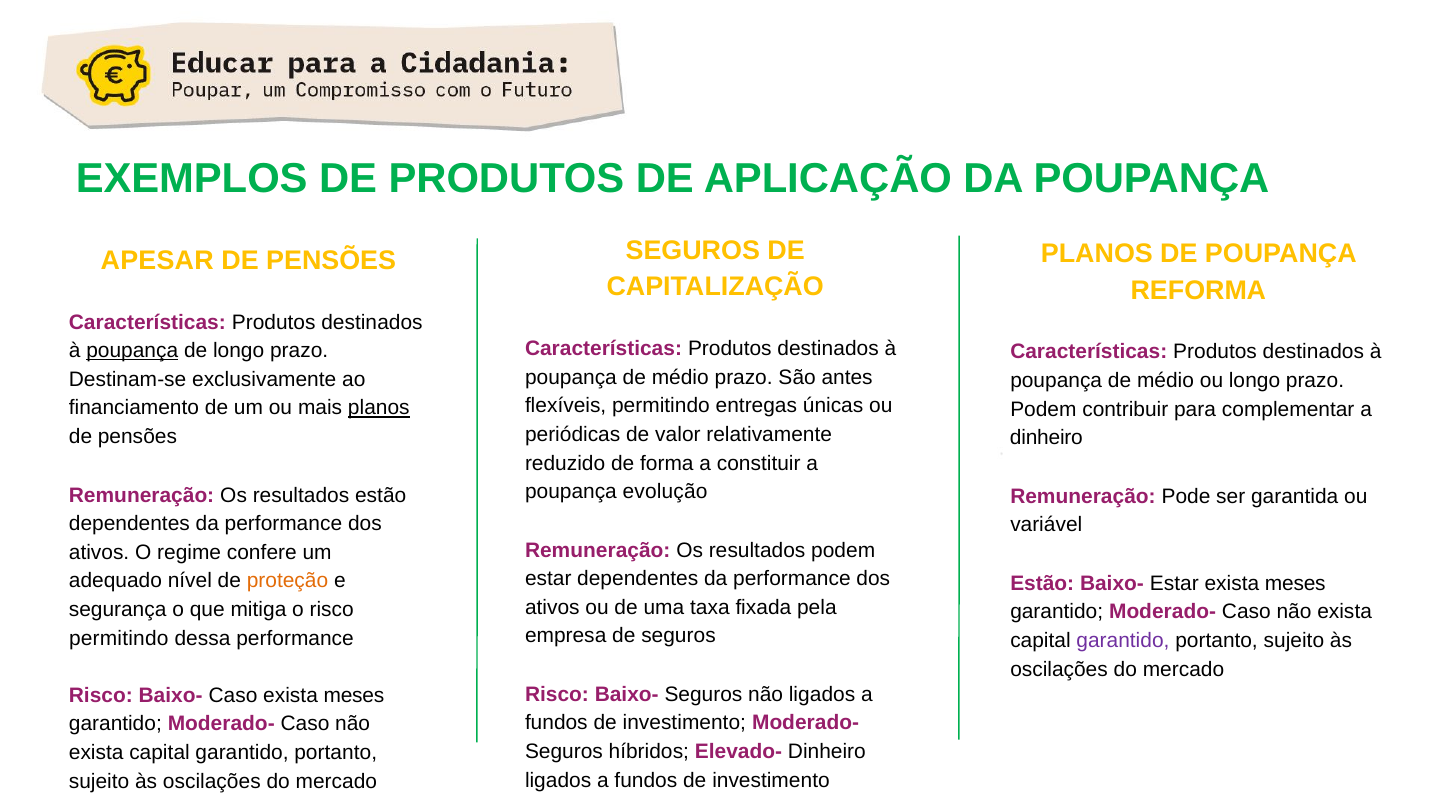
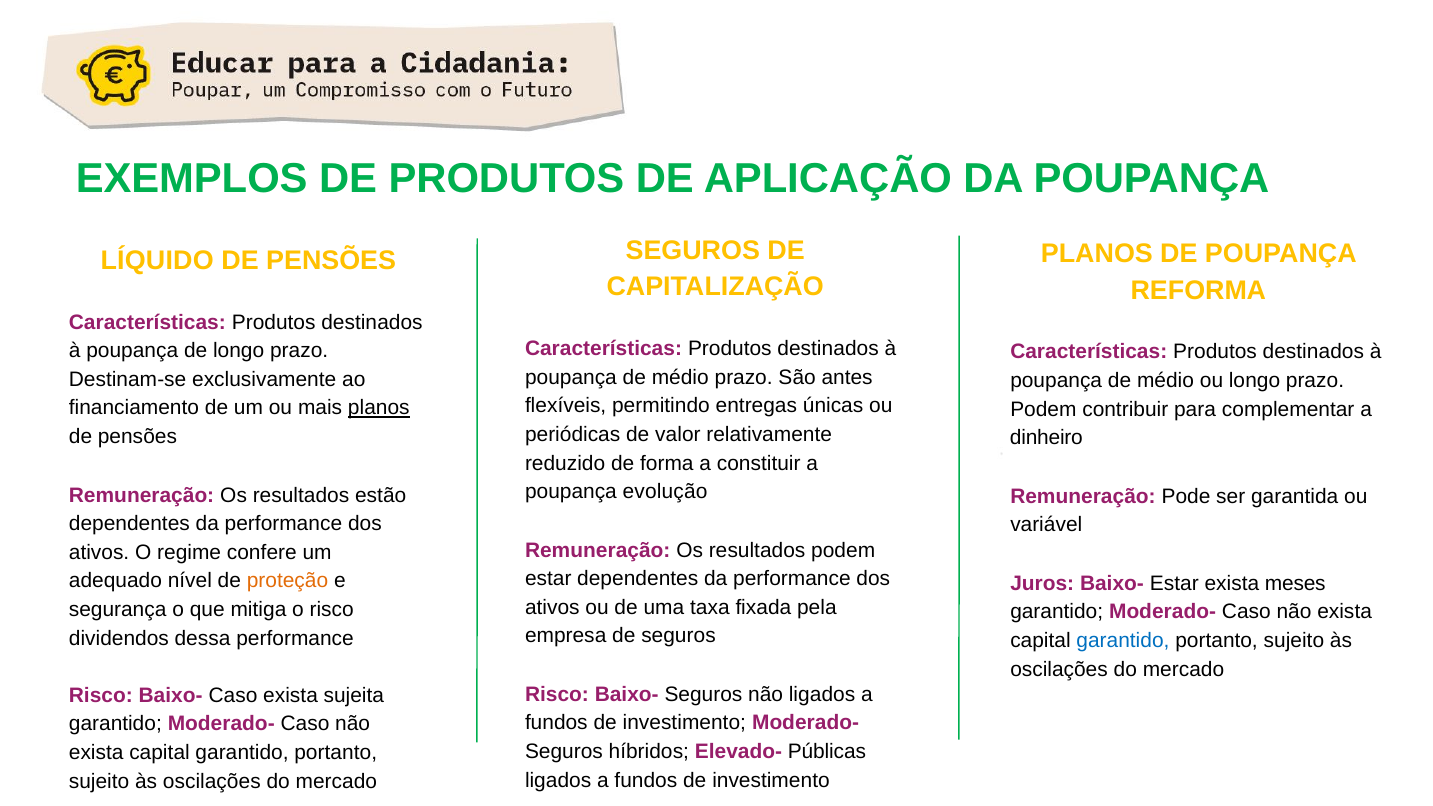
APESAR: APESAR -> LÍQUIDO
poupança at (132, 351) underline: present -> none
Estão at (1042, 583): Estão -> Juros
permitindo at (119, 638): permitindo -> dividendos
garantido at (1123, 641) colour: purple -> blue
Caso exista meses: meses -> sujeita
Elevado- Dinheiro: Dinheiro -> Públicas
